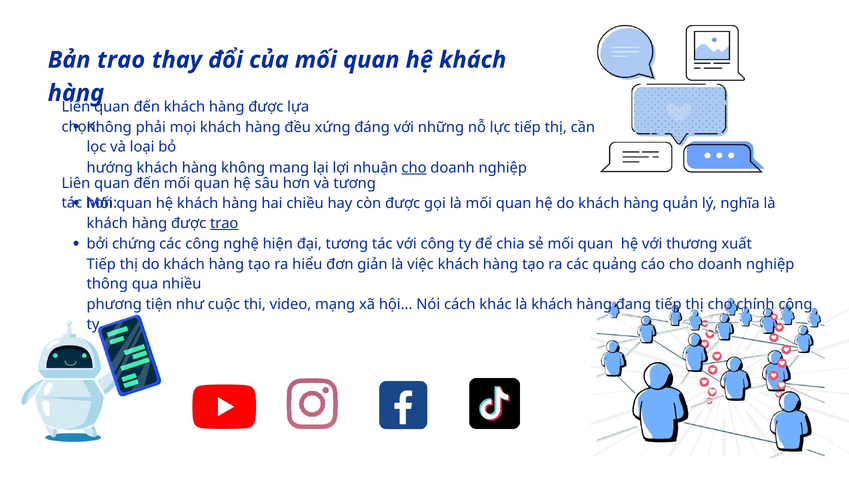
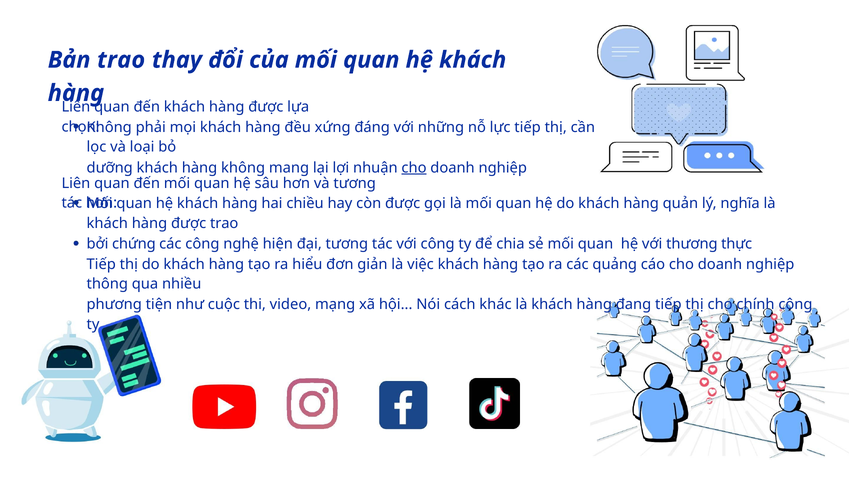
hướng: hướng -> dưỡng
trao at (224, 223) underline: present -> none
xuất: xuất -> thực
